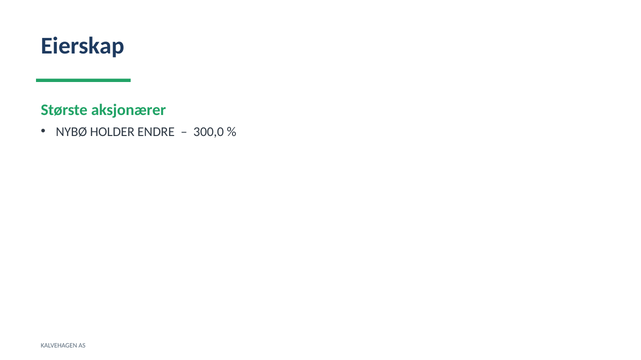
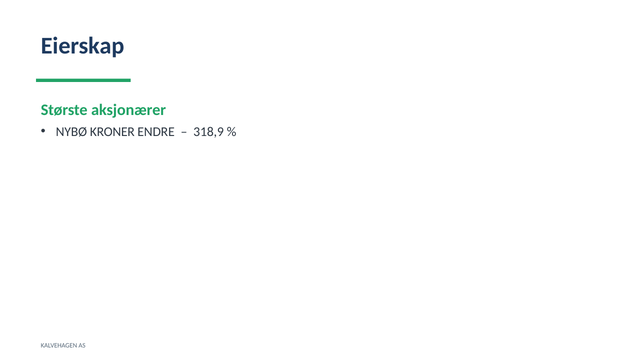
HOLDER: HOLDER -> KRONER
300,0: 300,0 -> 318,9
